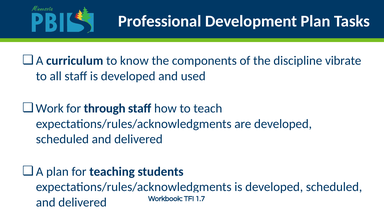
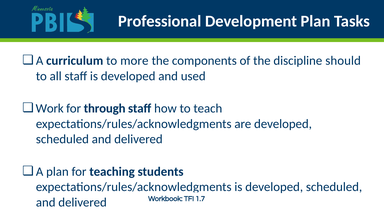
know: know -> more
vibrate: vibrate -> should
